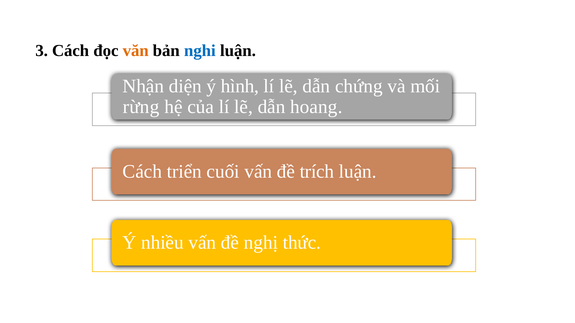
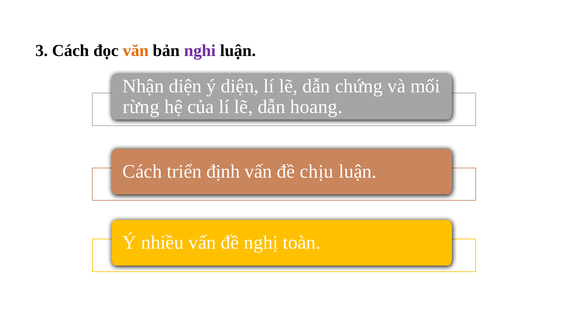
nghi colour: blue -> purple
ý hình: hình -> diện
cuối: cuối -> định
trích: trích -> chịu
thức: thức -> toàn
